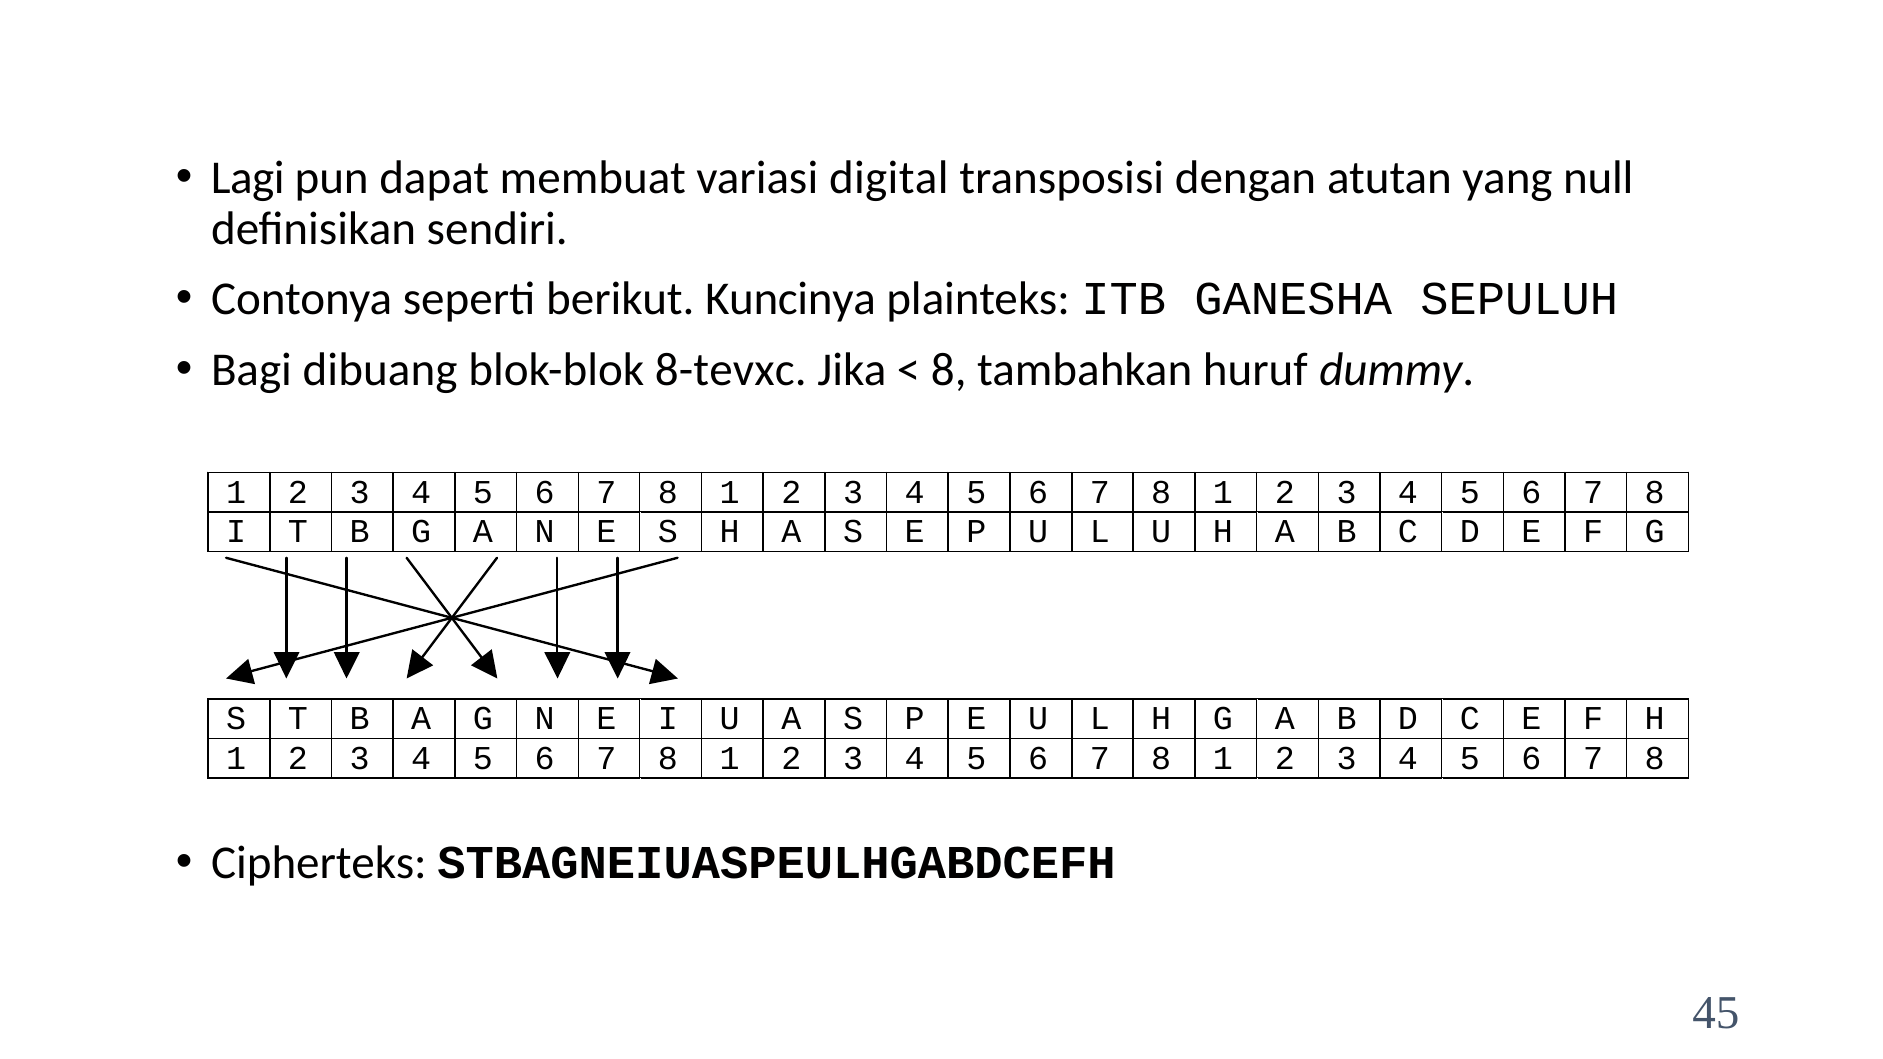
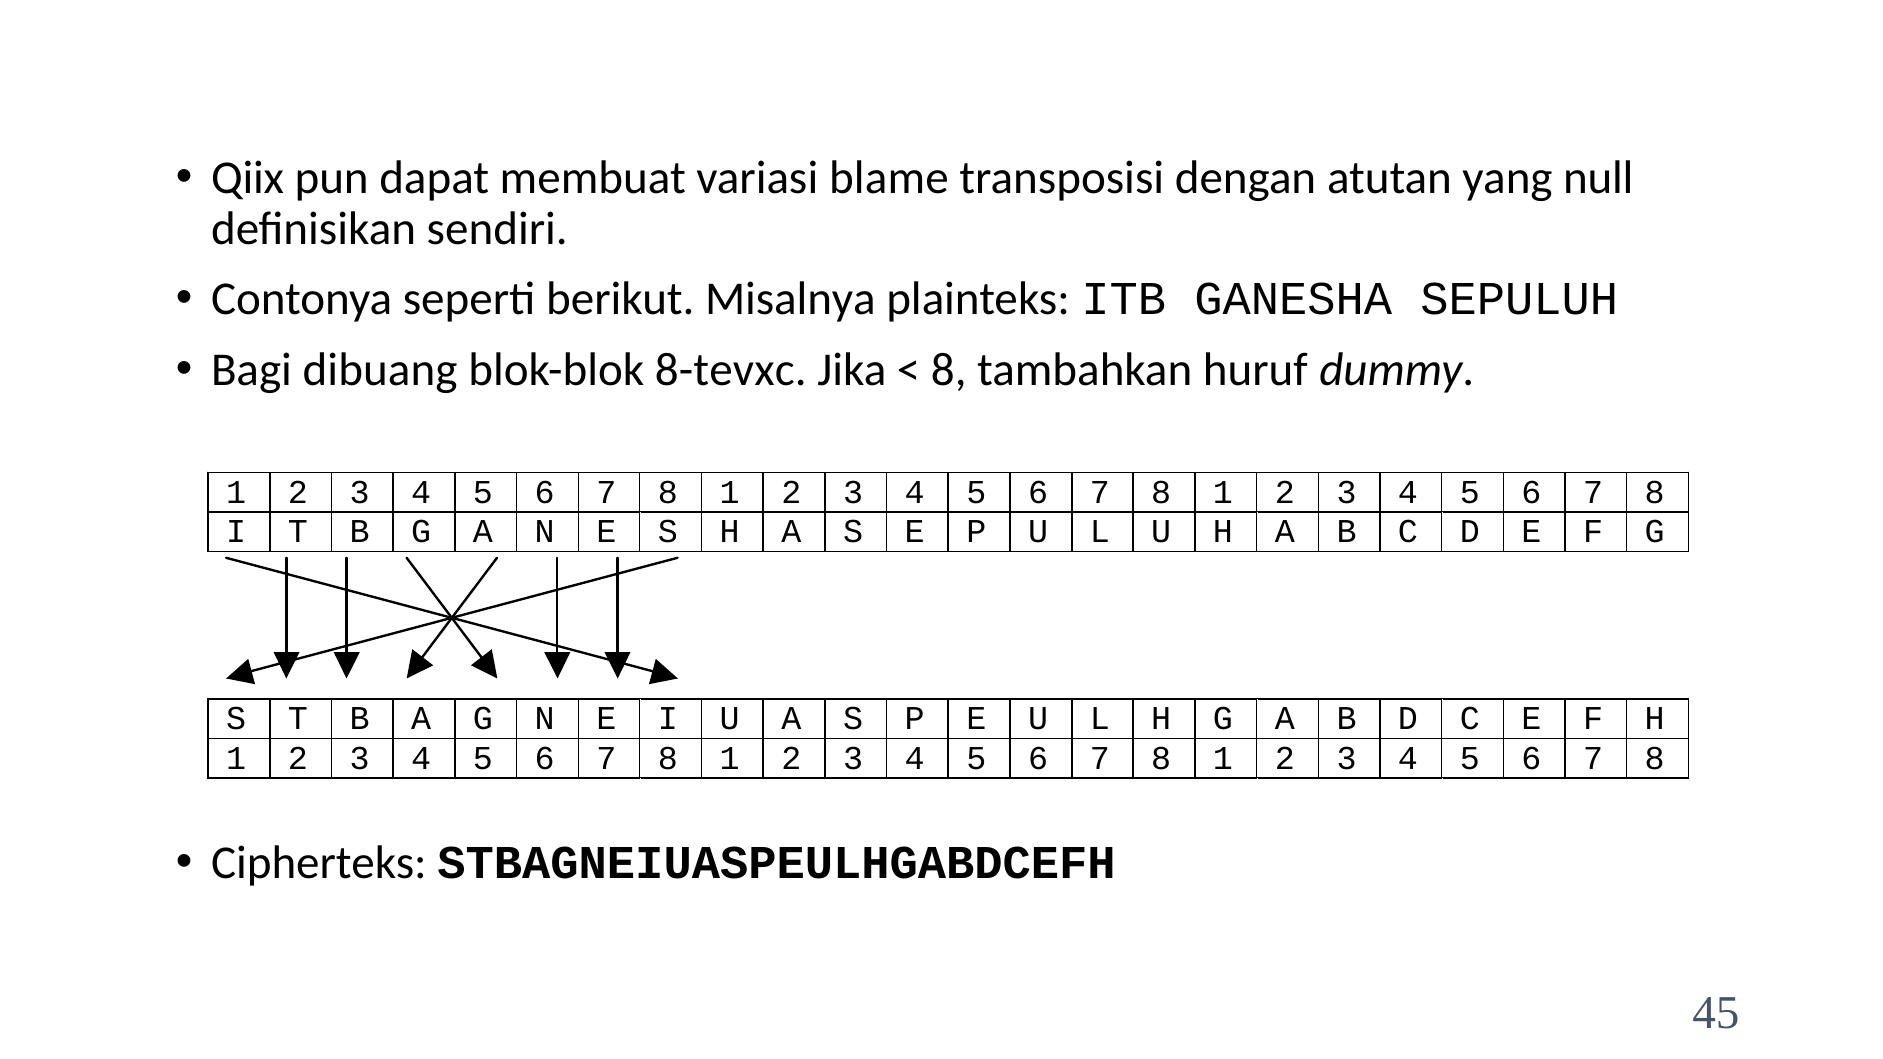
Lagi: Lagi -> Qiix
digital: digital -> blame
Kuncinya: Kuncinya -> Misalnya
